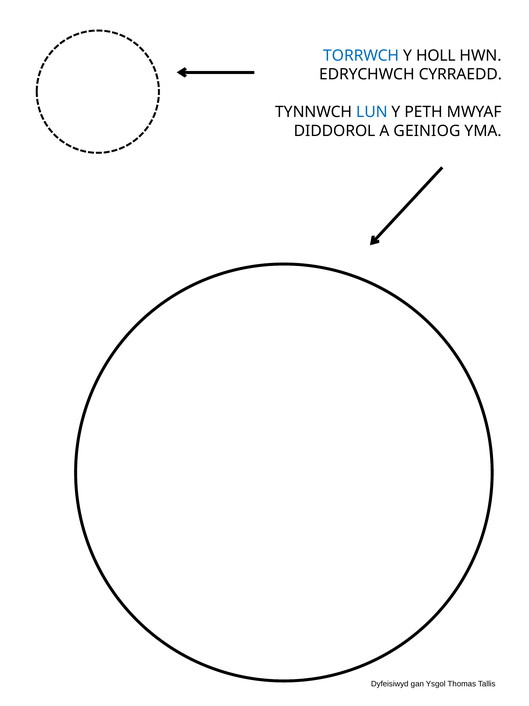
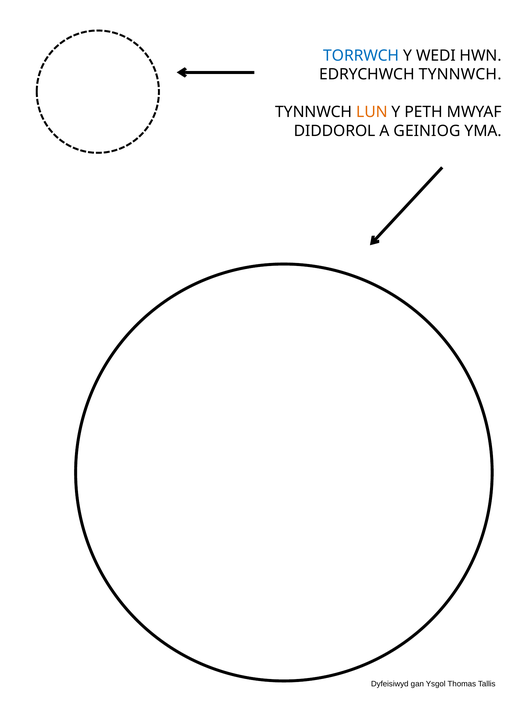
HOLL: HOLL -> WEDI
EDRYCHWCH CYRRAEDD: CYRRAEDD -> TYNNWCH
LUN colour: blue -> orange
